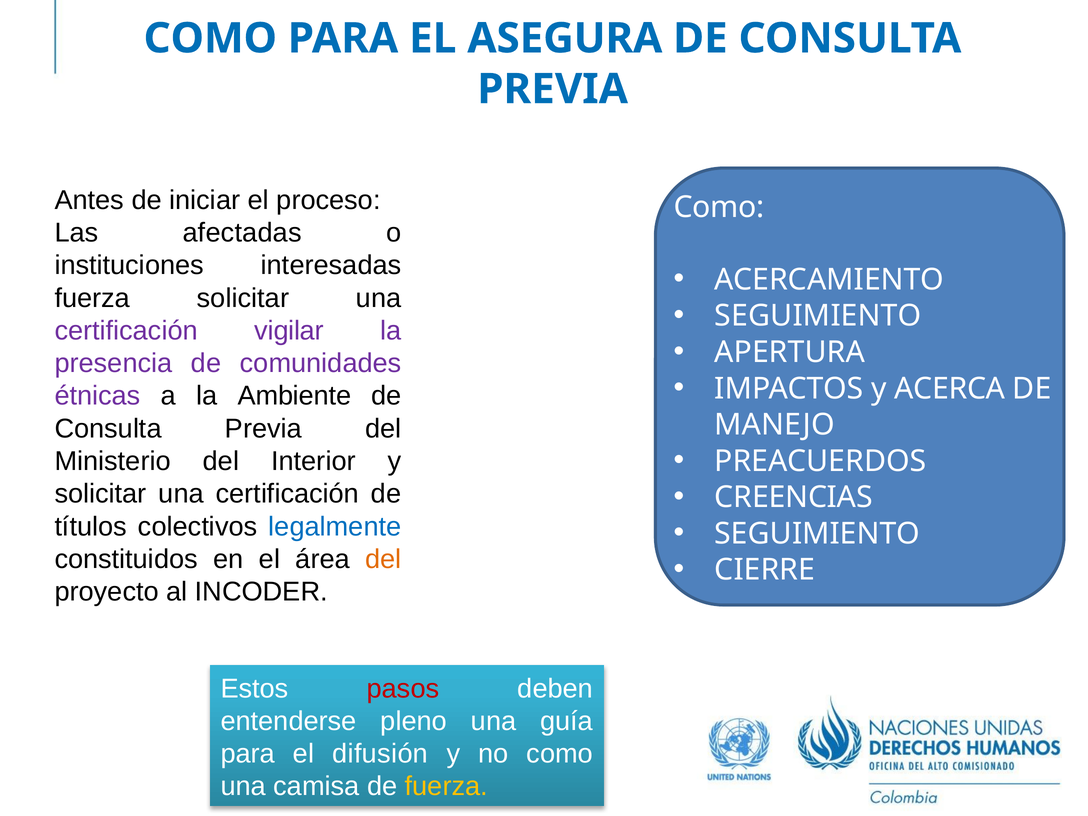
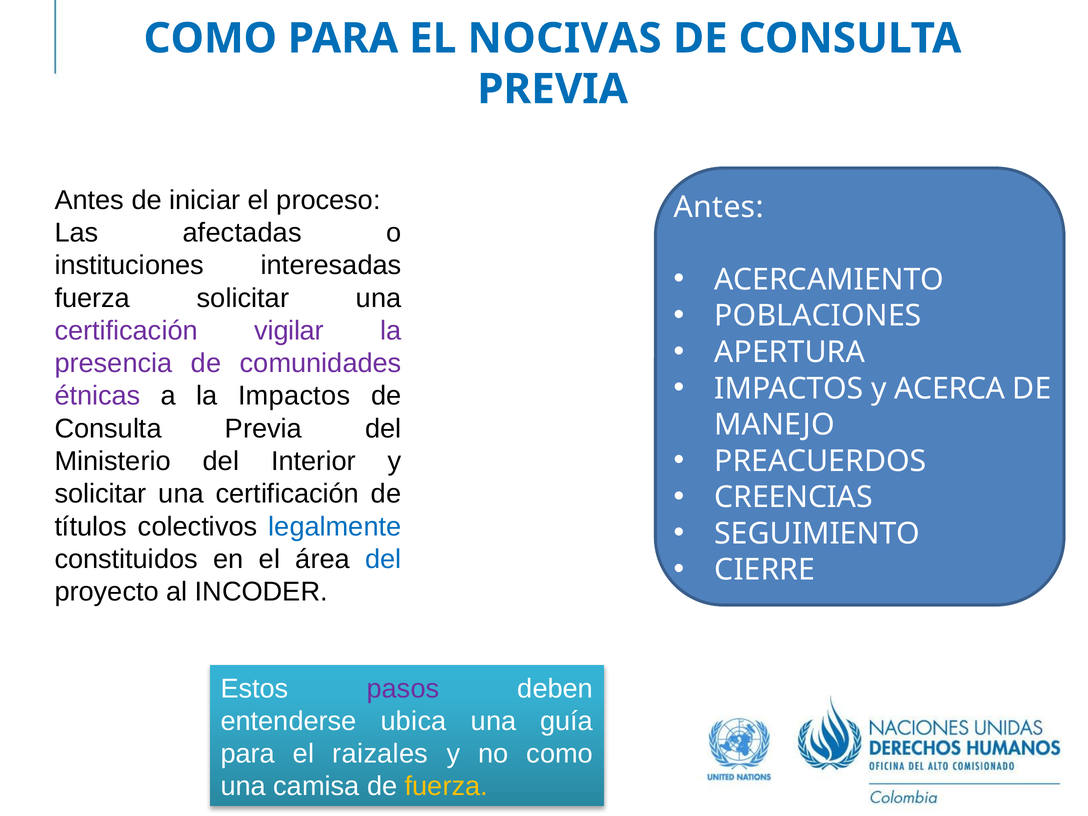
ASEGURA: ASEGURA -> NOCIVAS
Como at (719, 207): Como -> Antes
SEGUIMIENTO at (818, 316): SEGUIMIENTO -> POBLACIONES
la Ambiente: Ambiente -> Impactos
del at (383, 559) colour: orange -> blue
pasos colour: red -> purple
pleno: pleno -> ubica
difusión: difusión -> raizales
